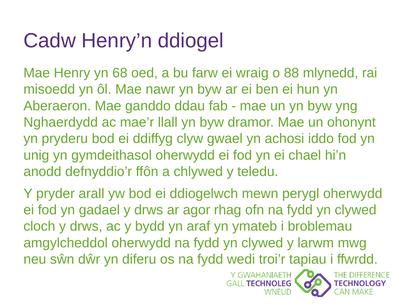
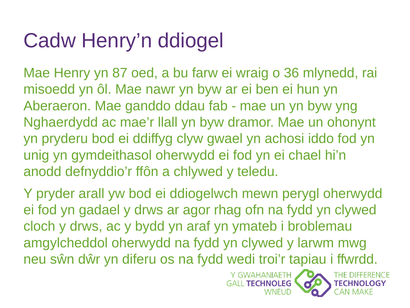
68: 68 -> 87
88: 88 -> 36
